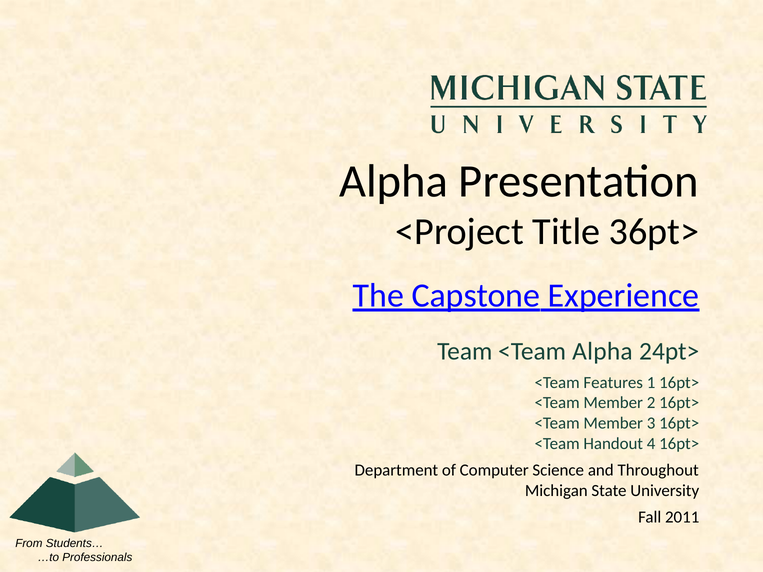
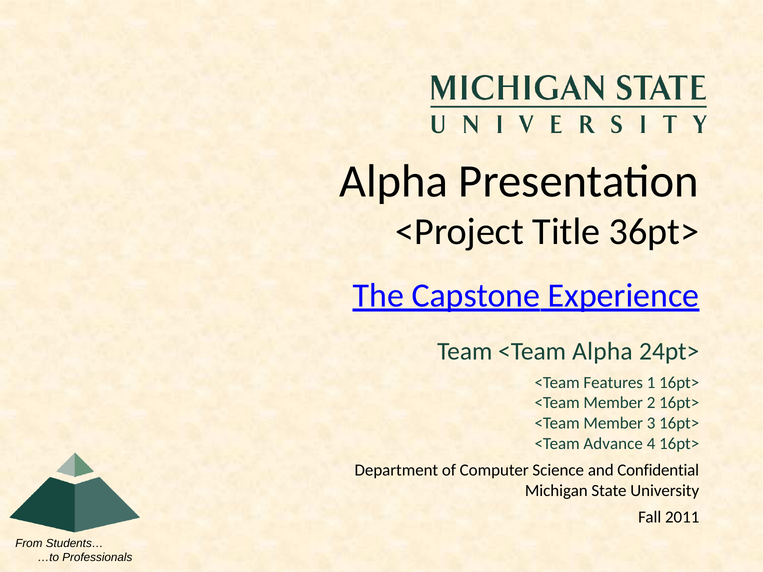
Handout: Handout -> Advance
Throughout: Throughout -> Confidential
